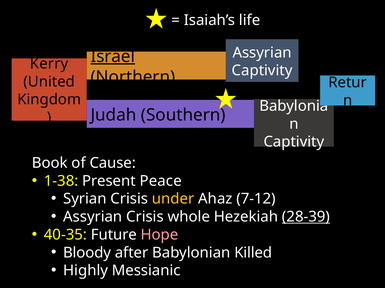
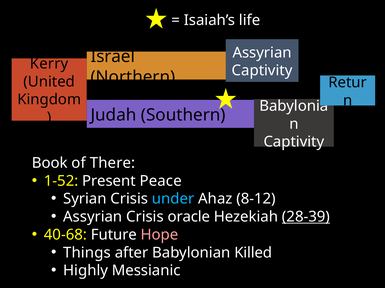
Israel underline: present -> none
Cause: Cause -> There
1-38: 1-38 -> 1-52
under colour: yellow -> light blue
7-12: 7-12 -> 8-12
whole: whole -> oracle
40-35: 40-35 -> 40-68
Bloody: Bloody -> Things
